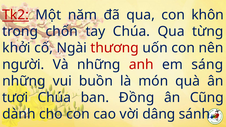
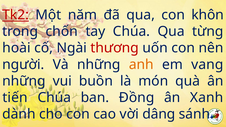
khởi: khởi -> hoài
anh colour: red -> orange
sáng: sáng -> vang
tươi: tươi -> tiến
Cũng: Cũng -> Xanh
